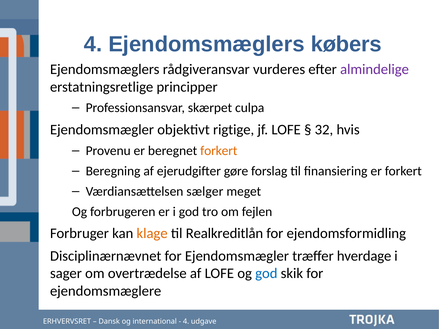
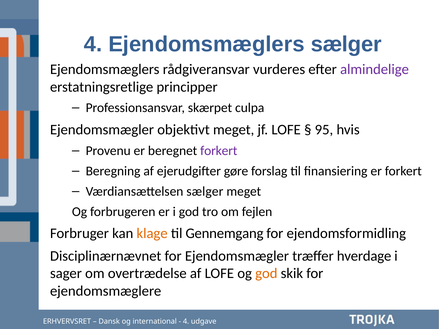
Ejendomsmæglers købers: købers -> sælger
objektivt rigtige: rigtige -> meget
32: 32 -> 95
forkert at (219, 151) colour: orange -> purple
Realkreditlån: Realkreditlån -> Gennemgang
god at (266, 274) colour: blue -> orange
